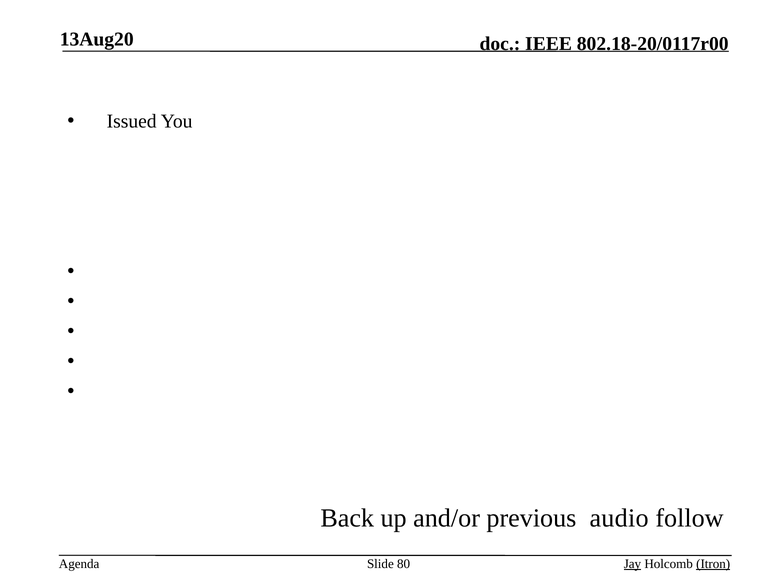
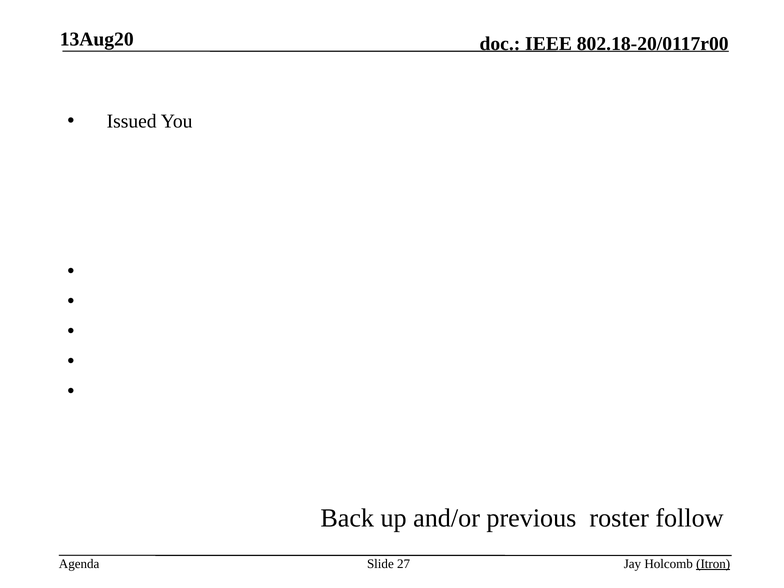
audio: audio -> roster
80: 80 -> 27
Jay underline: present -> none
